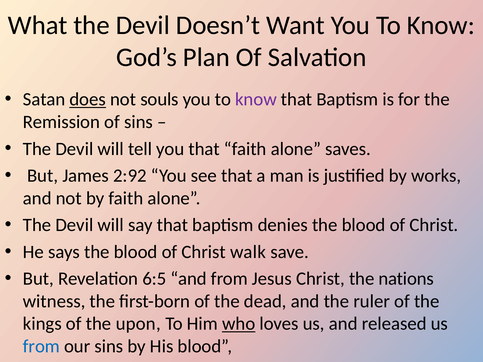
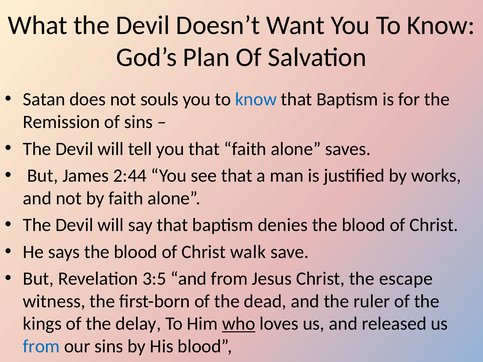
does underline: present -> none
know at (256, 100) colour: purple -> blue
2:92: 2:92 -> 2:44
6:5: 6:5 -> 3:5
nations: nations -> escape
upon: upon -> delay
